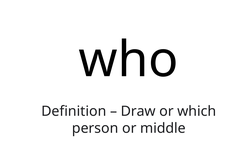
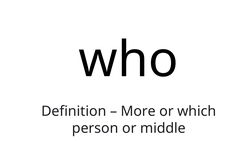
Draw: Draw -> More
